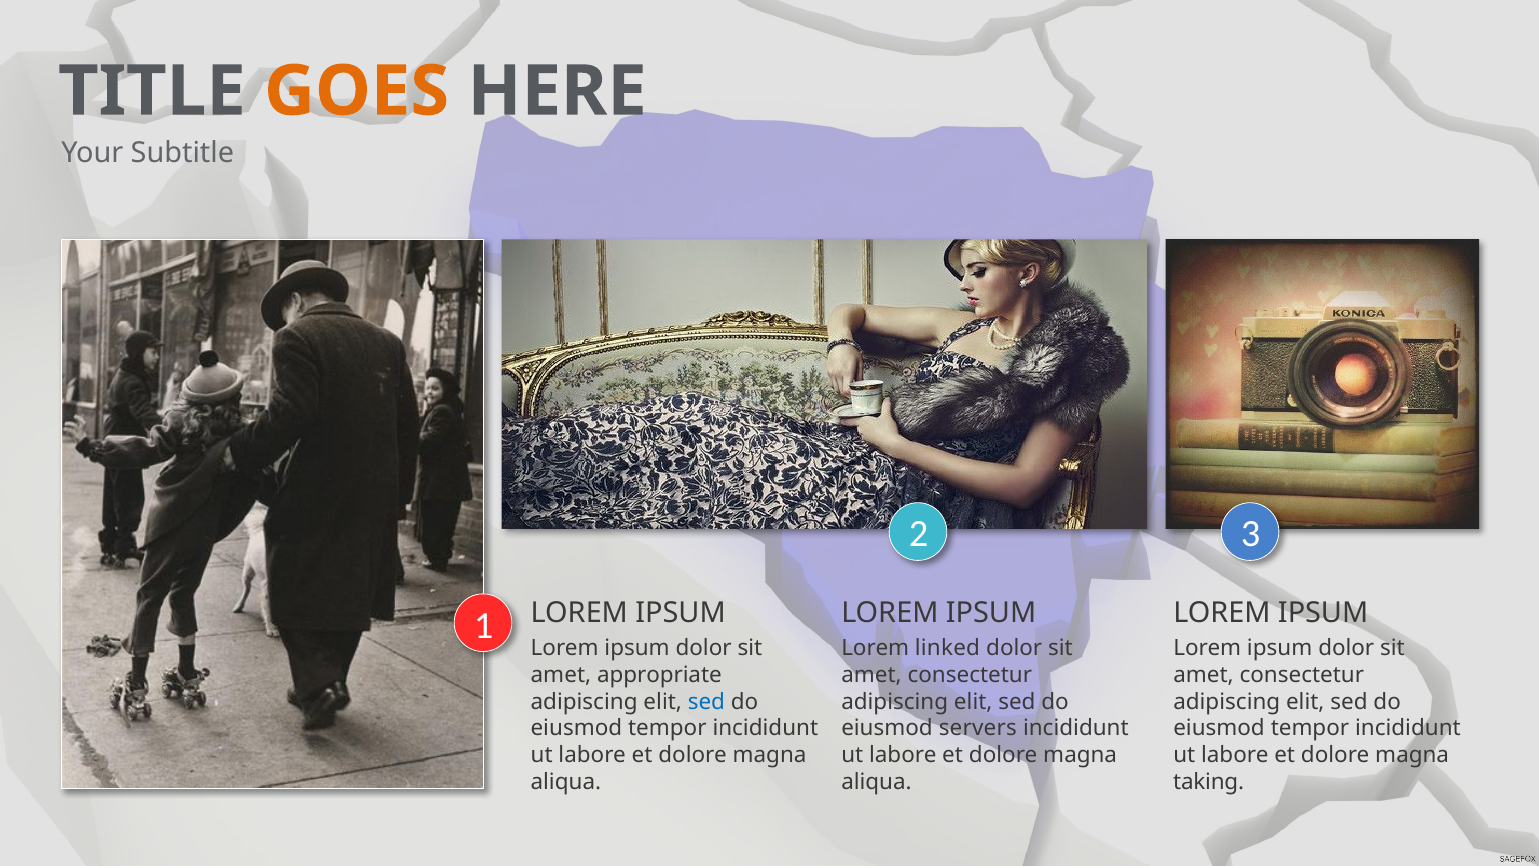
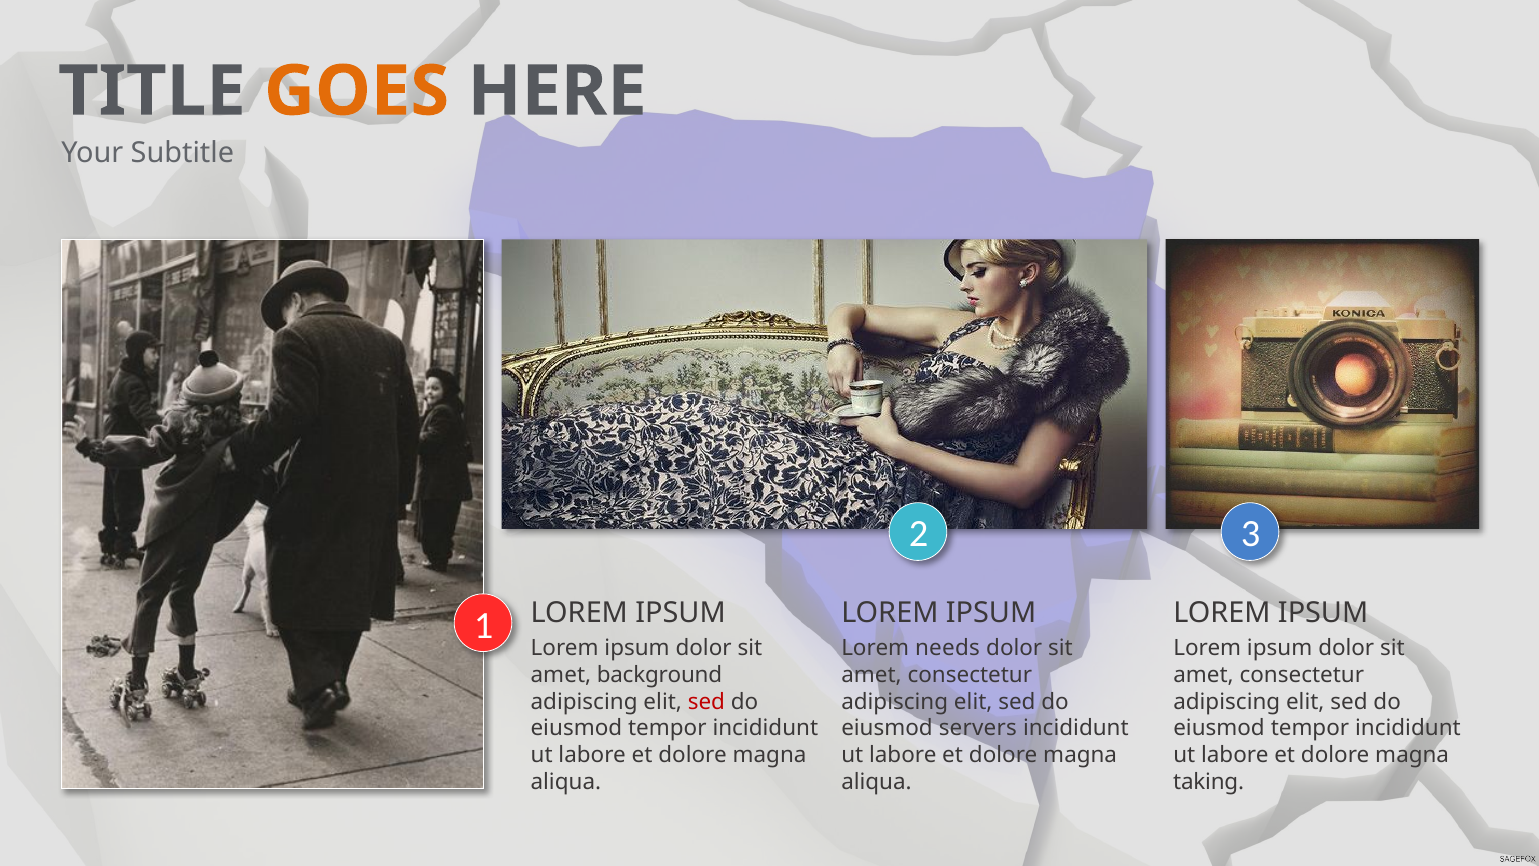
linked: linked -> needs
appropriate: appropriate -> background
sed at (706, 701) colour: blue -> red
